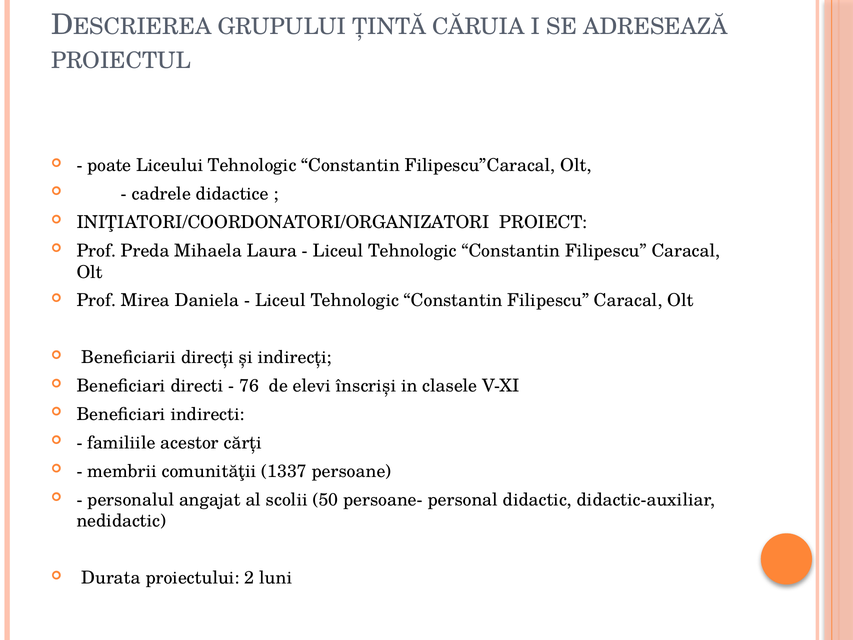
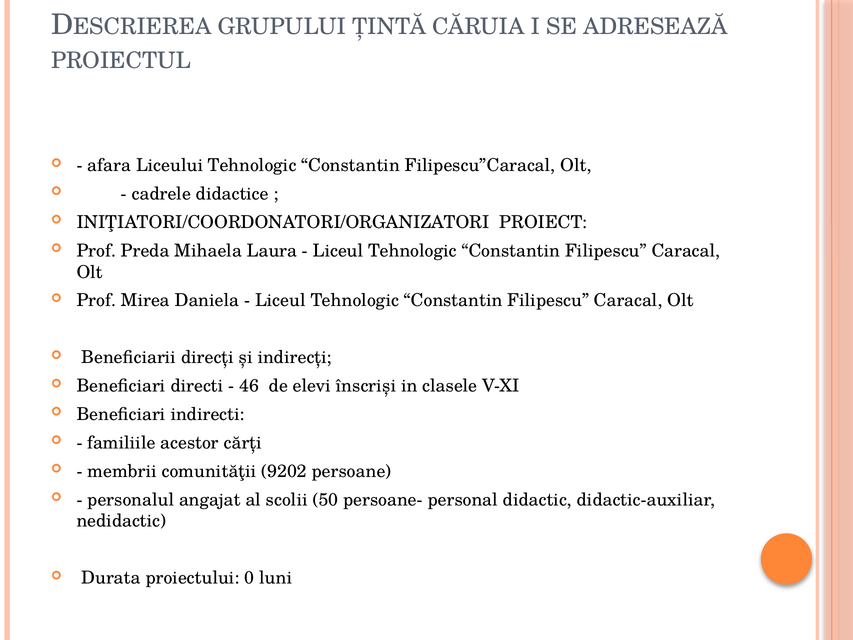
poate: poate -> afara
76: 76 -> 46
1337: 1337 -> 9202
2: 2 -> 0
